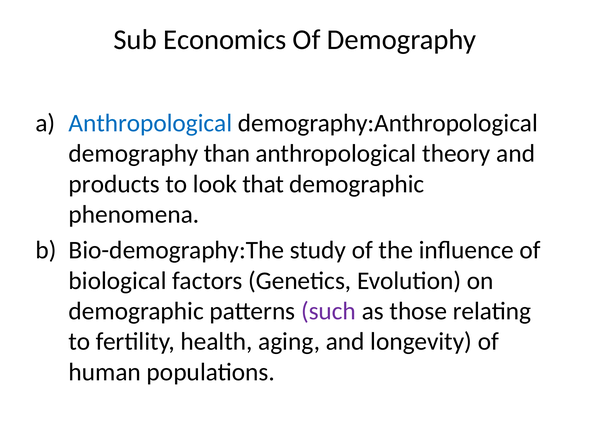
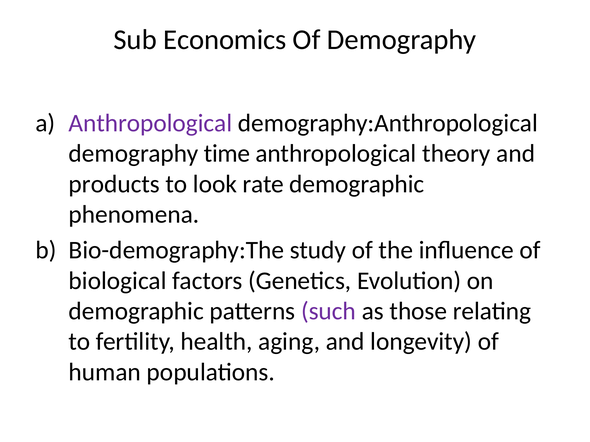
Anthropological at (150, 123) colour: blue -> purple
than: than -> time
that: that -> rate
